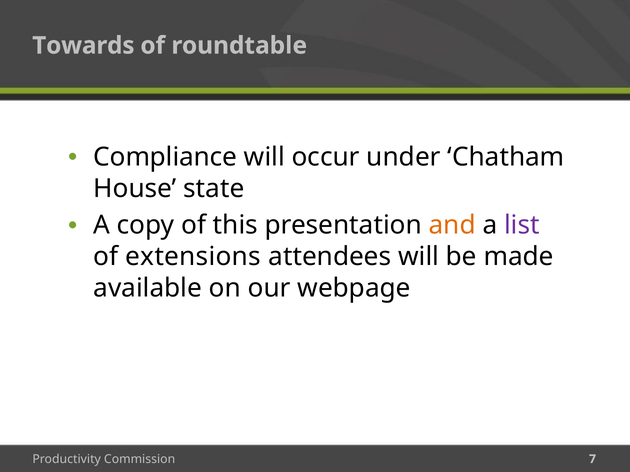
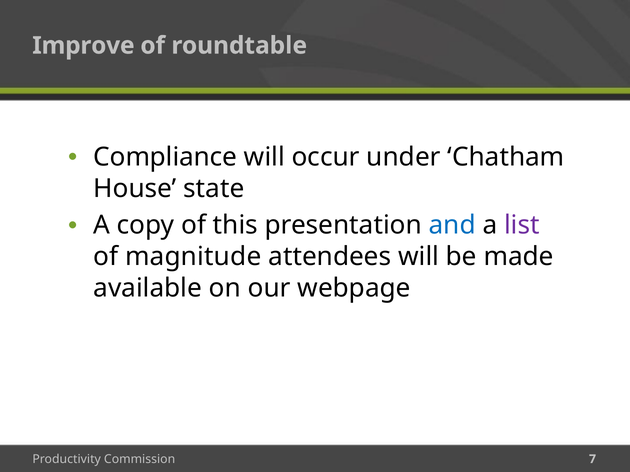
Towards: Towards -> Improve
and colour: orange -> blue
extensions: extensions -> magnitude
